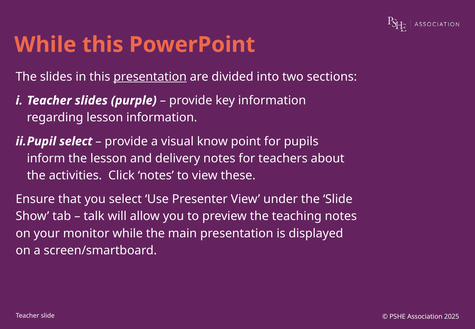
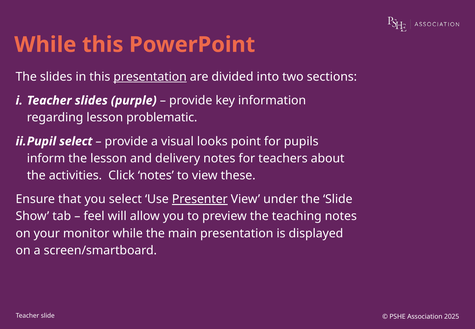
lesson information: information -> problematic
know: know -> looks
Presenter underline: none -> present
talk: talk -> feel
